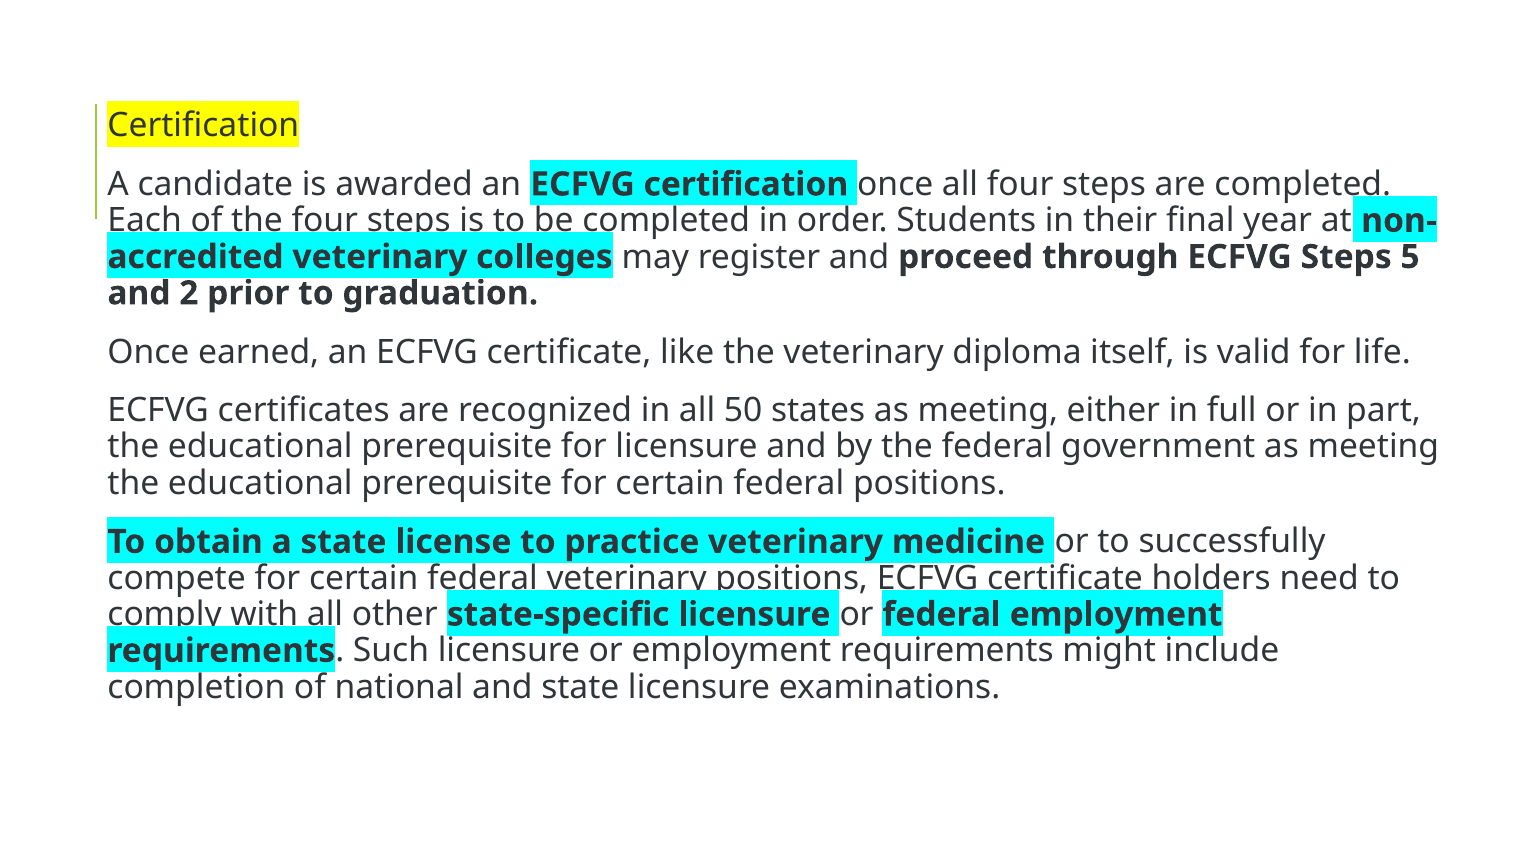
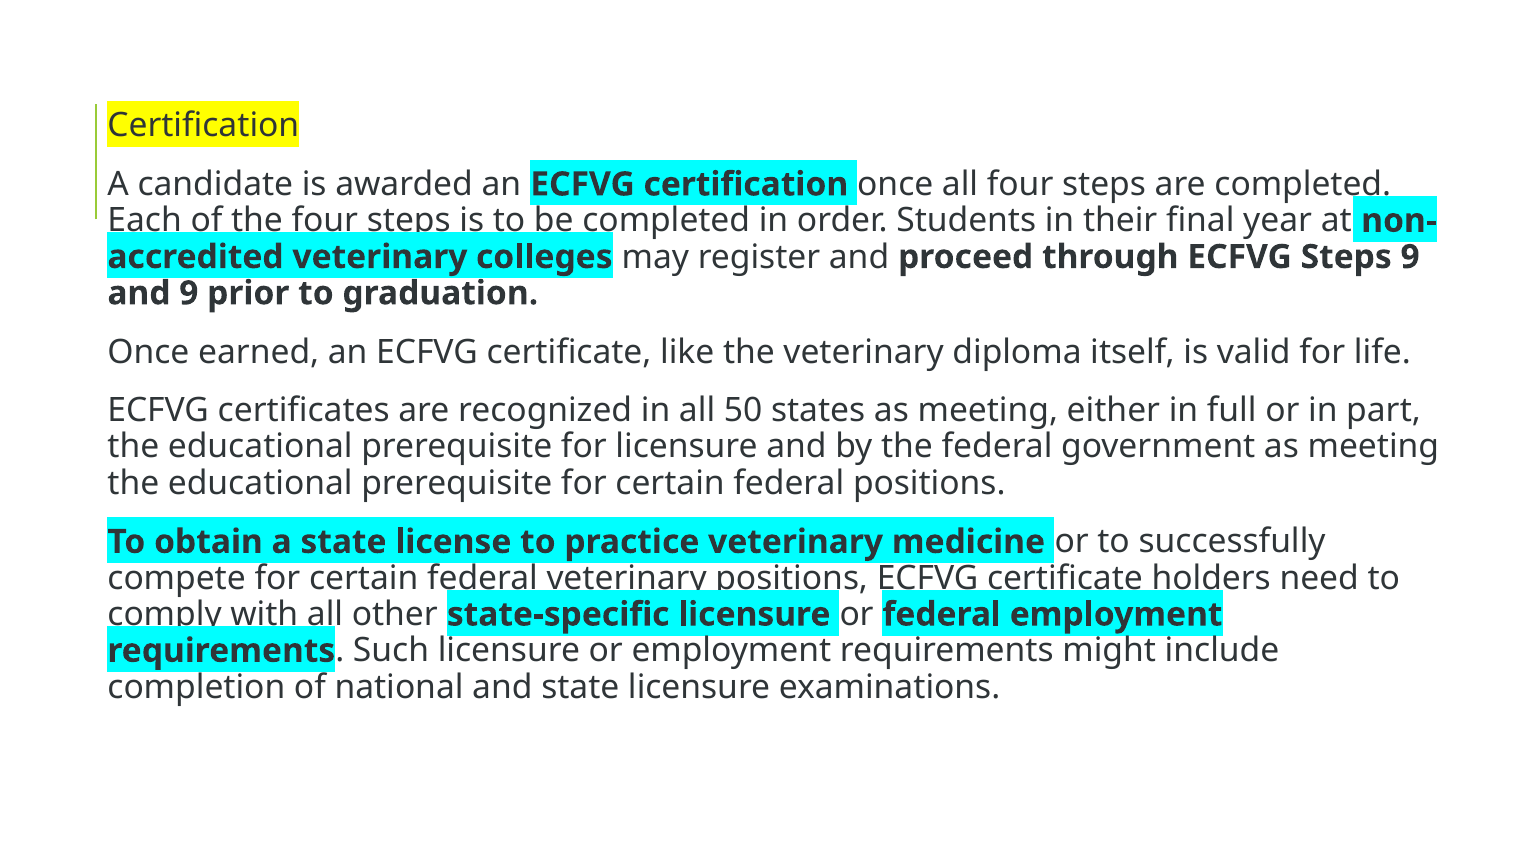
Steps 5: 5 -> 9
and 2: 2 -> 9
